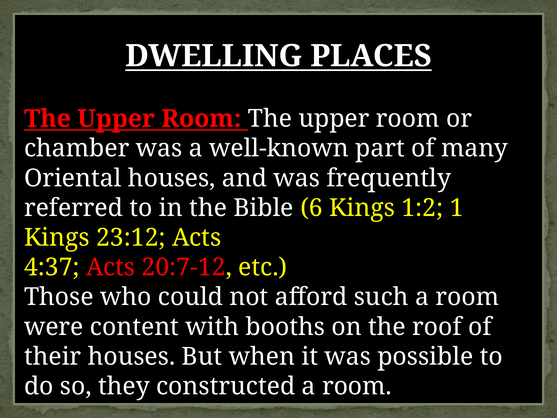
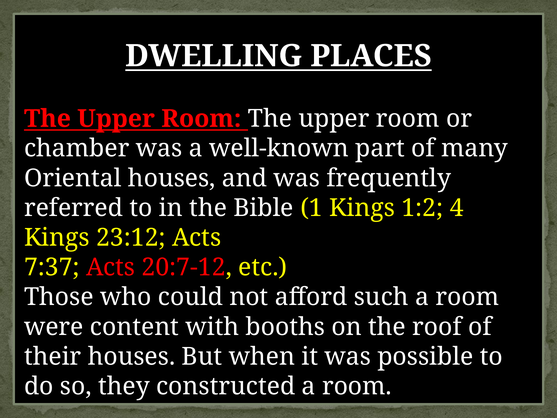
6: 6 -> 1
1: 1 -> 4
4:37: 4:37 -> 7:37
